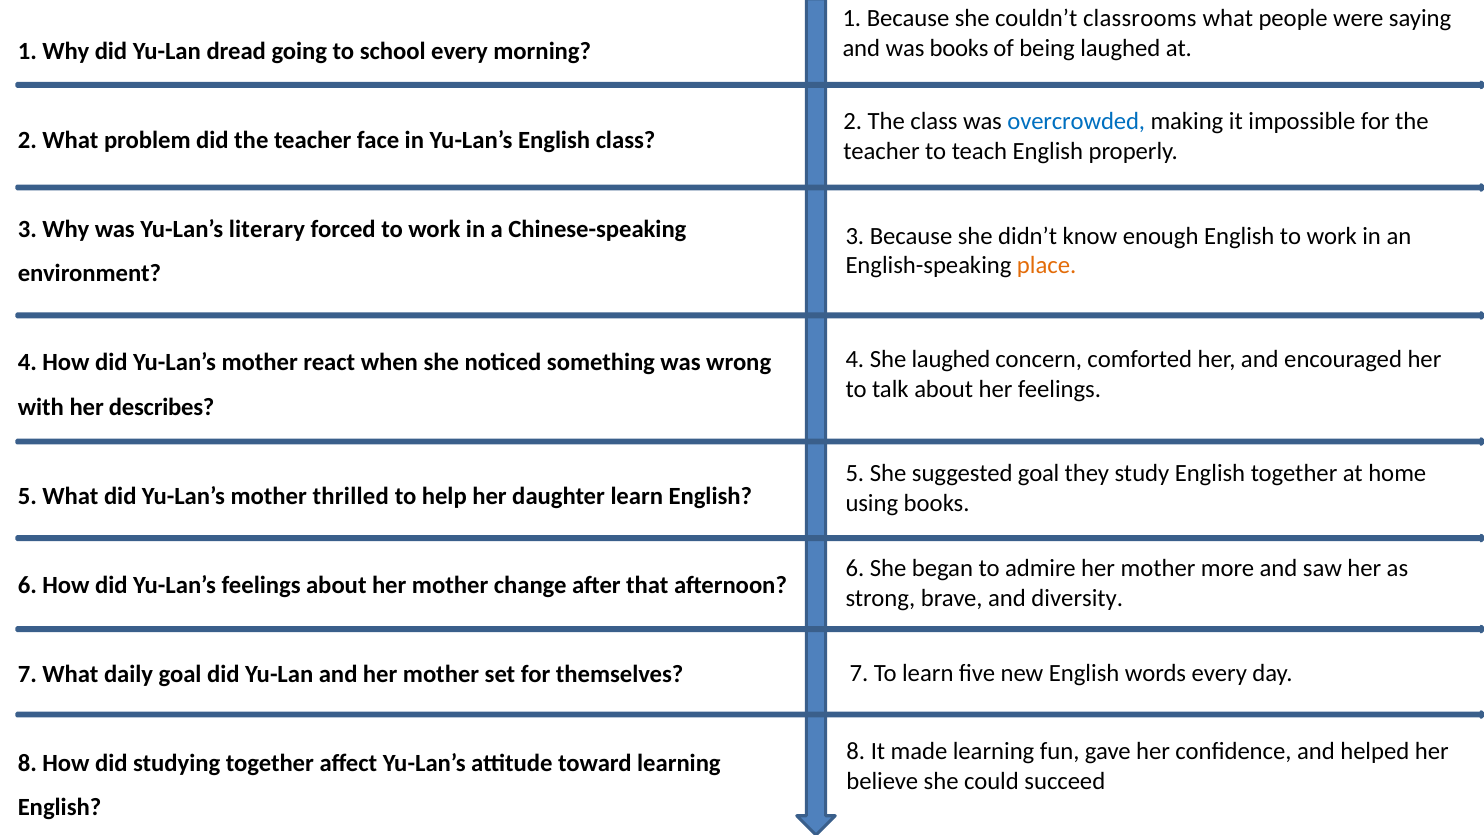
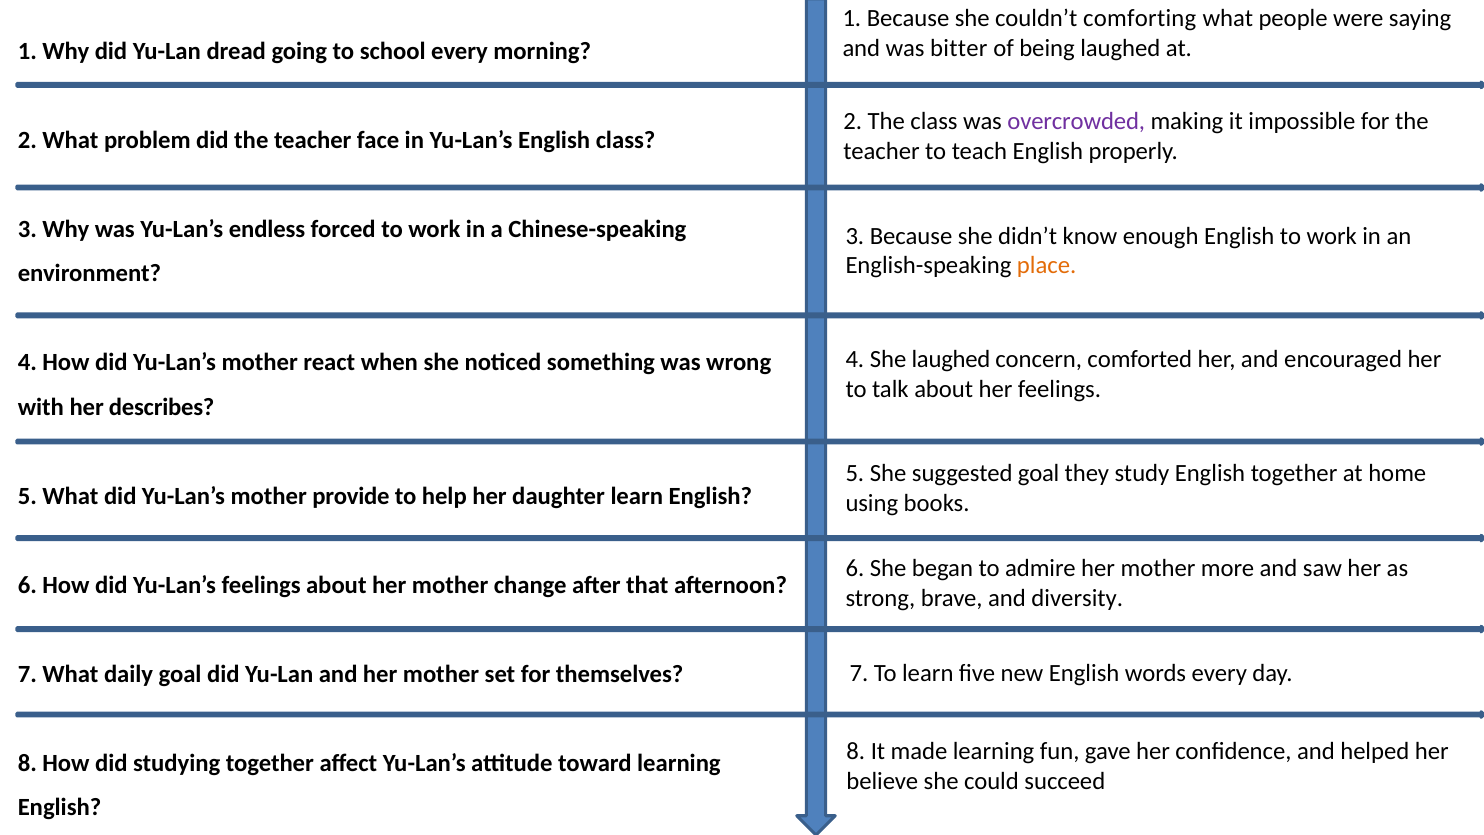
classrooms: classrooms -> comforting
was books: books -> bitter
overcrowded colour: blue -> purple
literary: literary -> endless
thrilled: thrilled -> provide
